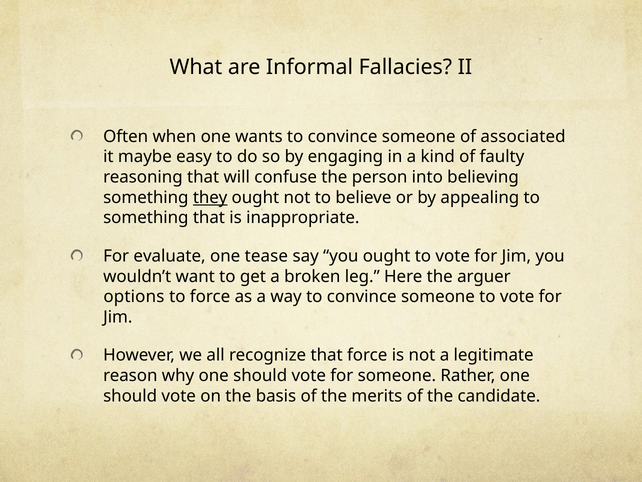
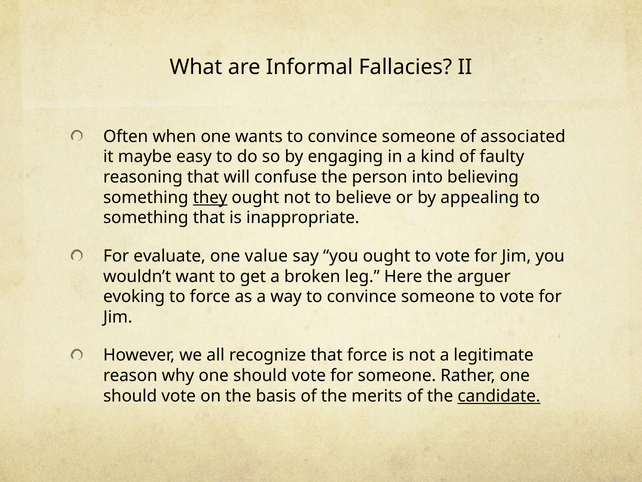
tease: tease -> value
options: options -> evoking
candidate underline: none -> present
